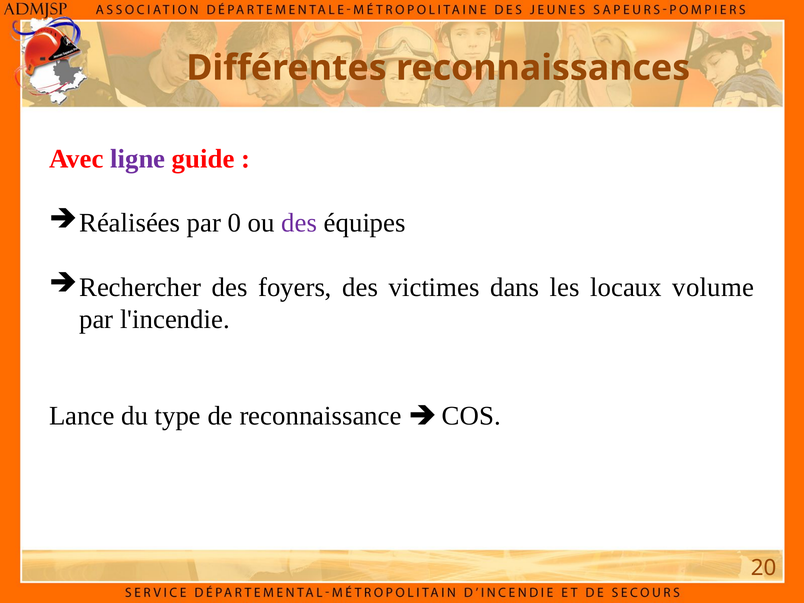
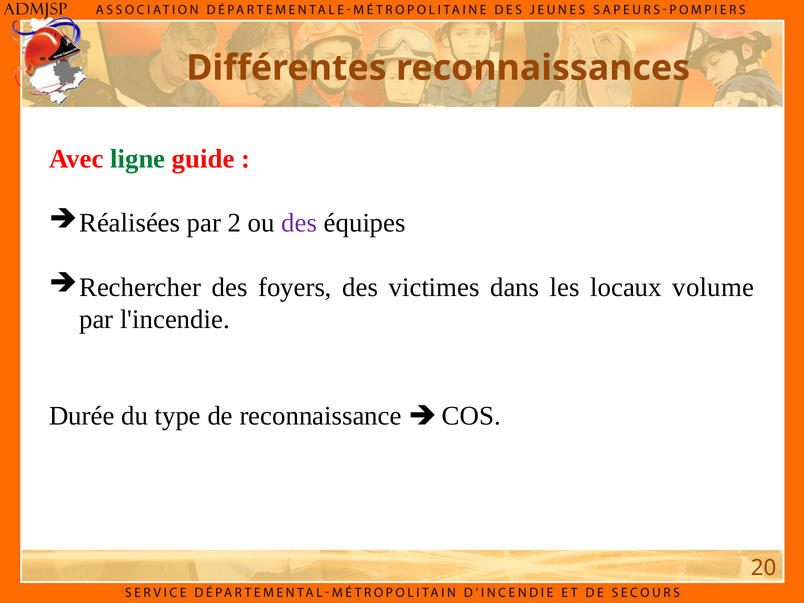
ligne colour: purple -> green
0: 0 -> 2
Lance: Lance -> Durée
